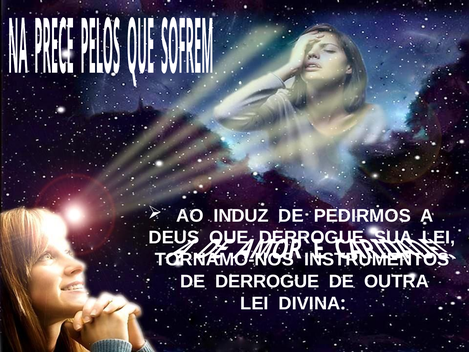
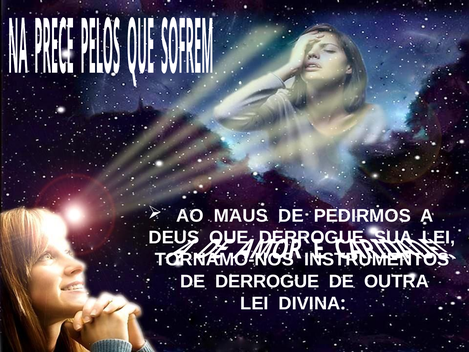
INDUZ: INDUZ -> MAUS
